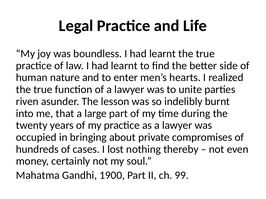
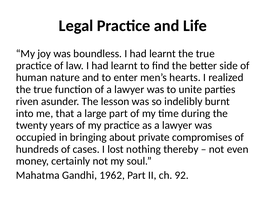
1900: 1900 -> 1962
99: 99 -> 92
